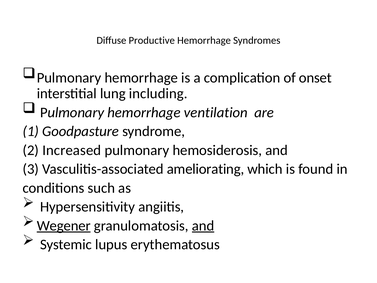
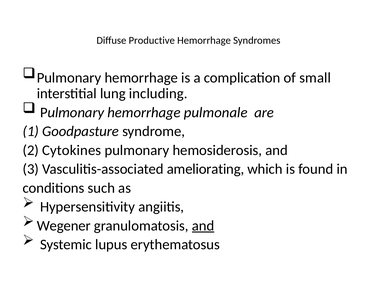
onset: onset -> small
ventilation: ventilation -> pulmonale
Increased: Increased -> Cytokines
Wegener underline: present -> none
